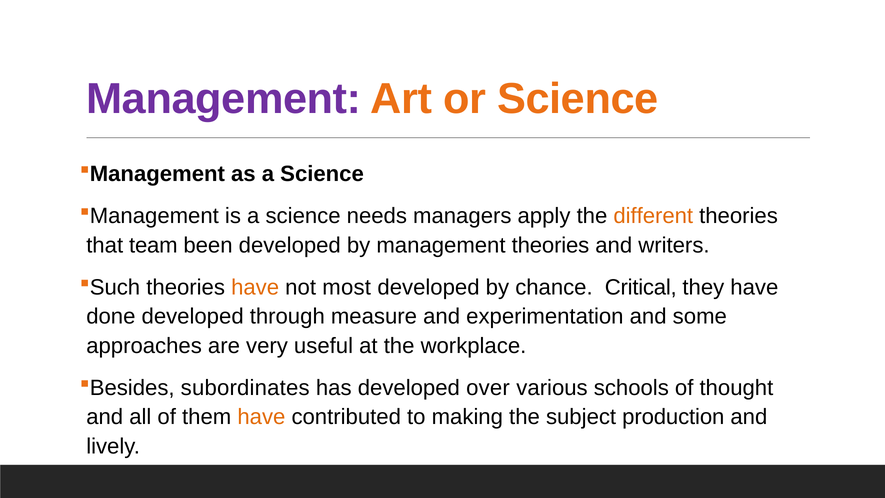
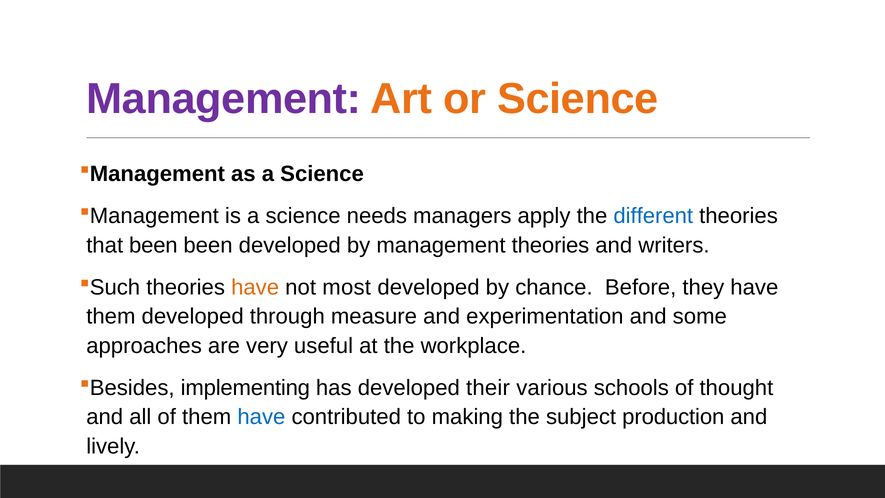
different colour: orange -> blue
that team: team -> been
Critical: Critical -> Before
done at (111, 316): done -> them
subordinates: subordinates -> implementing
over: over -> their
have at (261, 417) colour: orange -> blue
